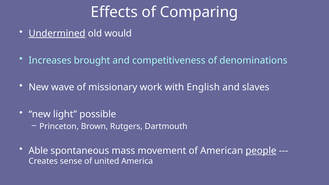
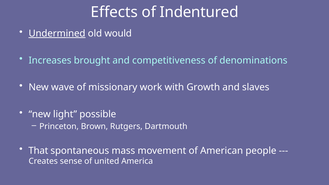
Comparing: Comparing -> Indentured
English: English -> Growth
Able: Able -> That
people underline: present -> none
